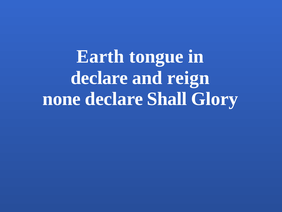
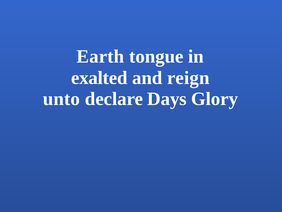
declare at (99, 78): declare -> exalted
none: none -> unto
Shall: Shall -> Days
